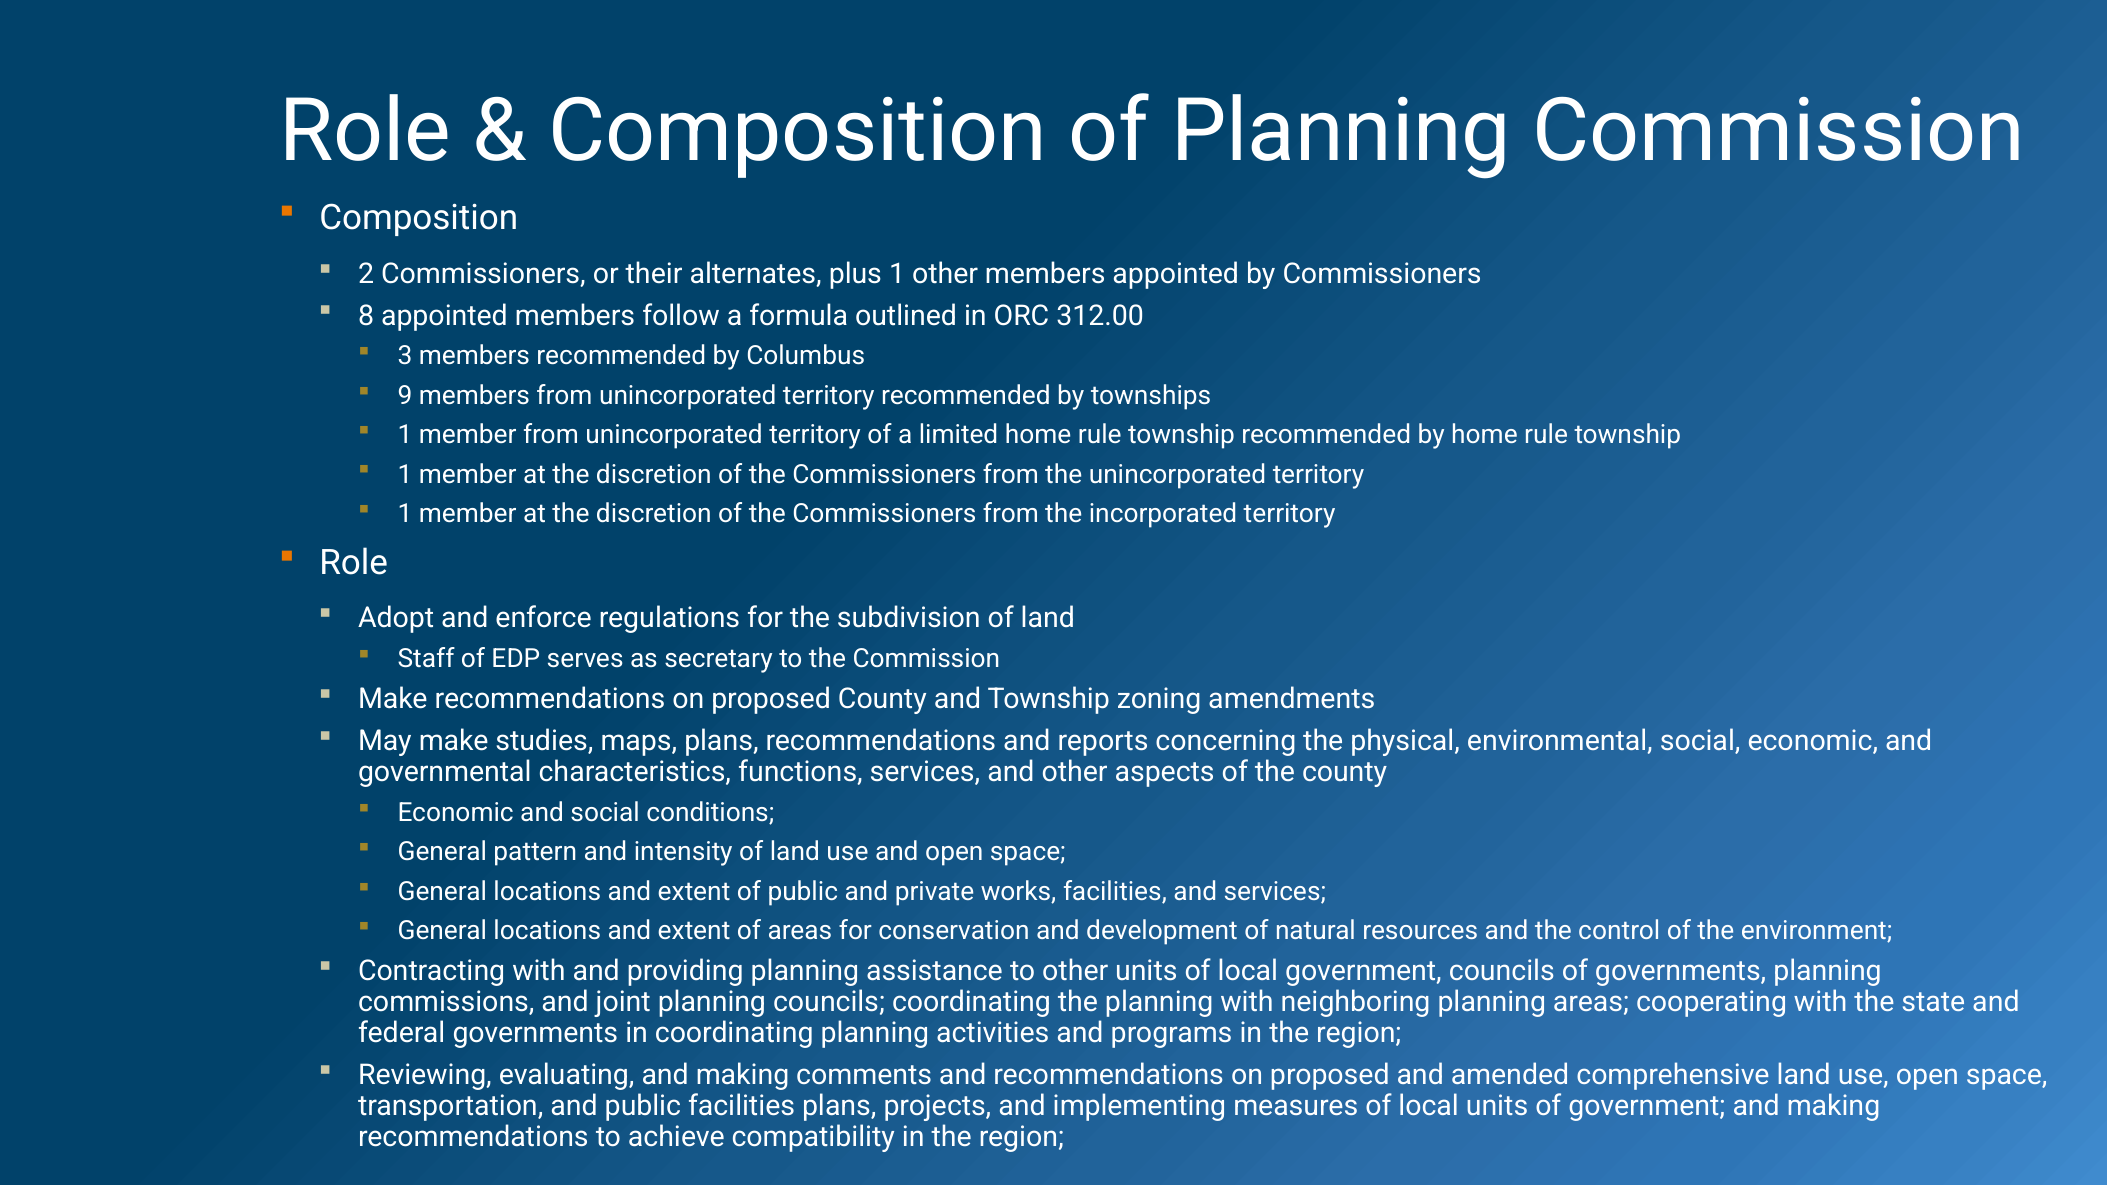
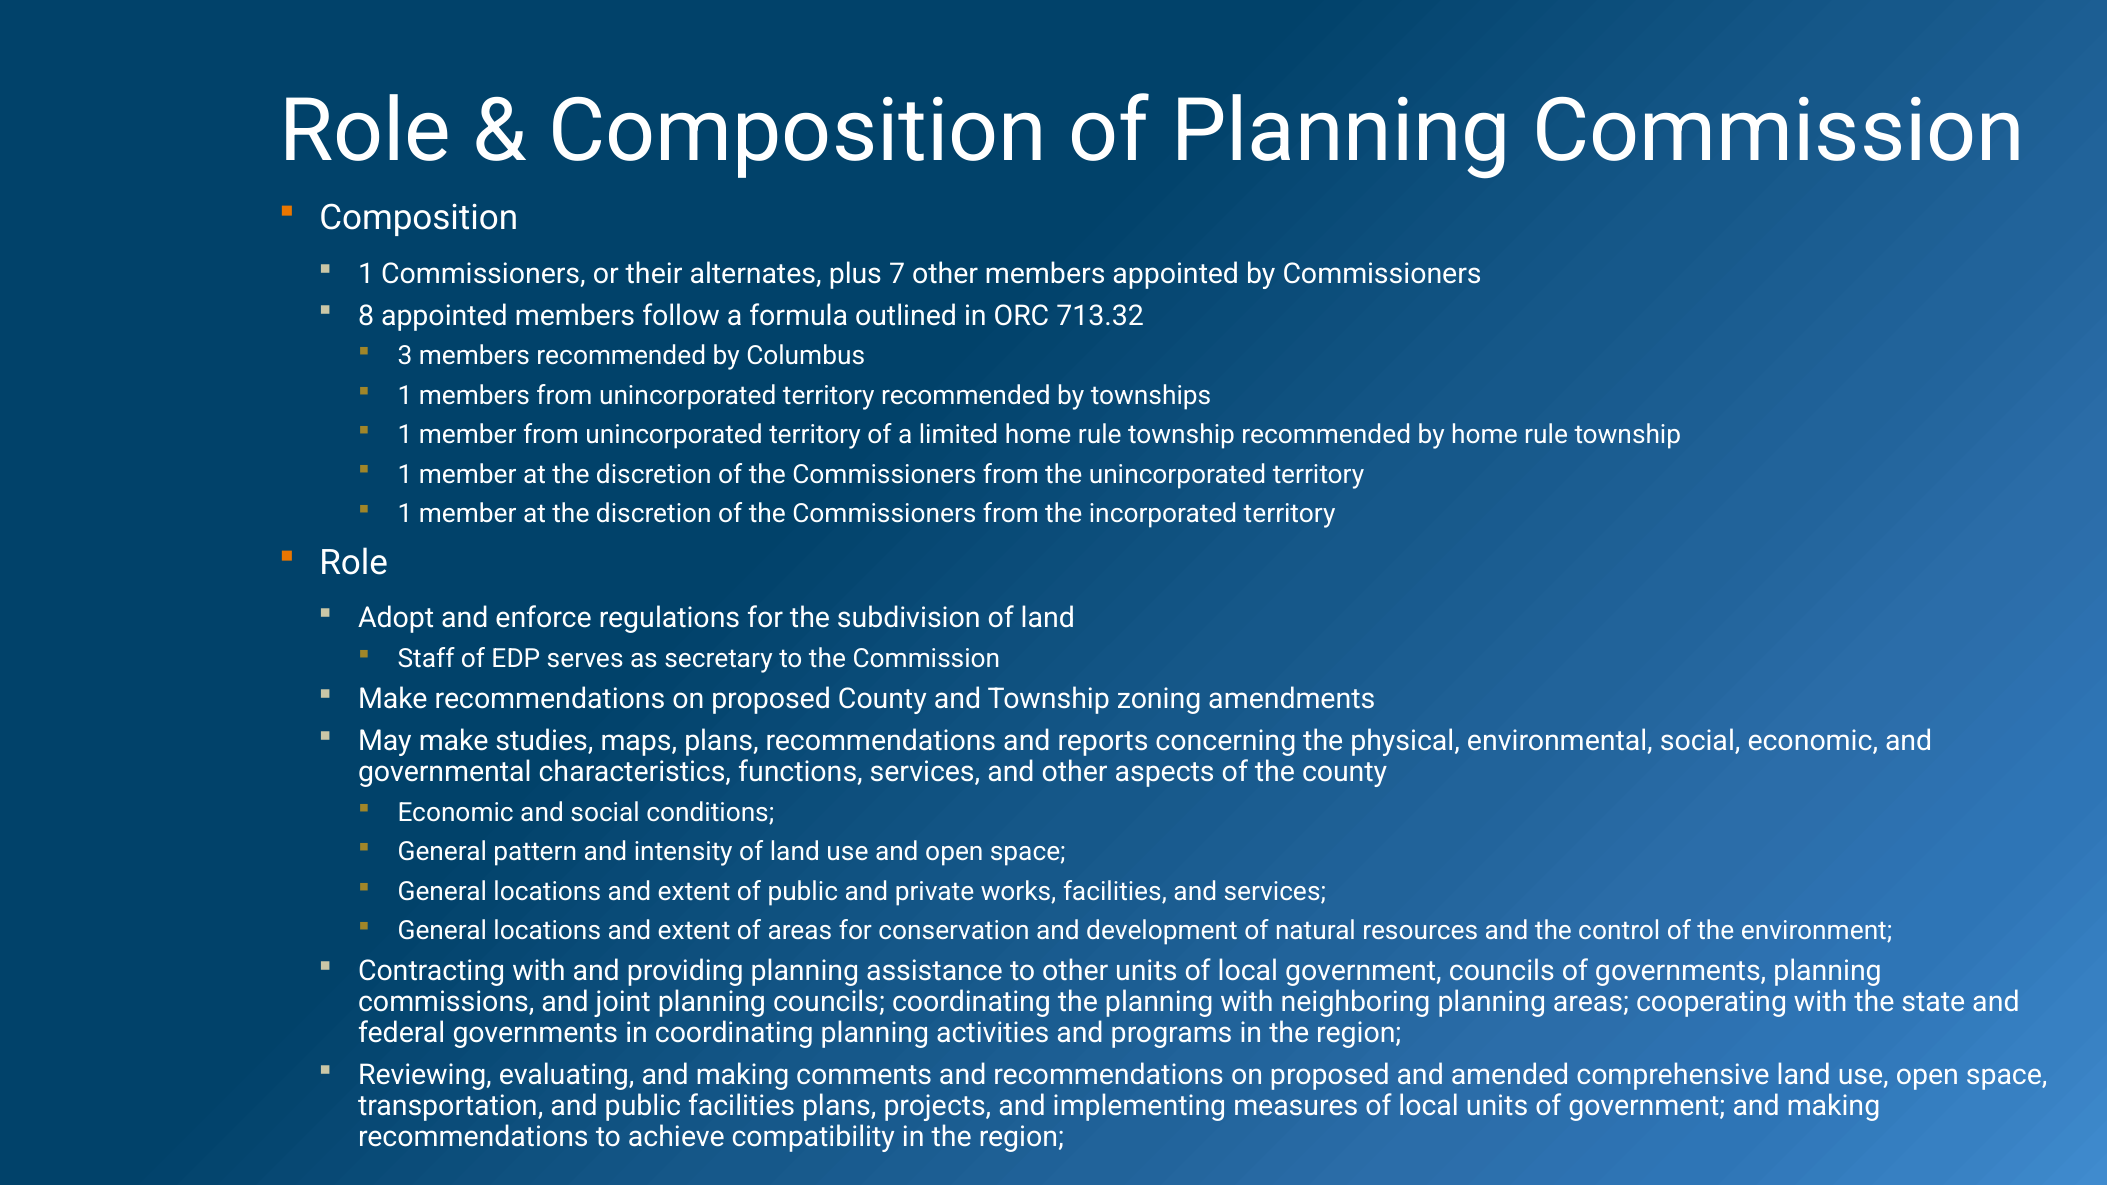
2 at (366, 274): 2 -> 1
plus 1: 1 -> 7
312.00: 312.00 -> 713.32
9 at (405, 396): 9 -> 1
